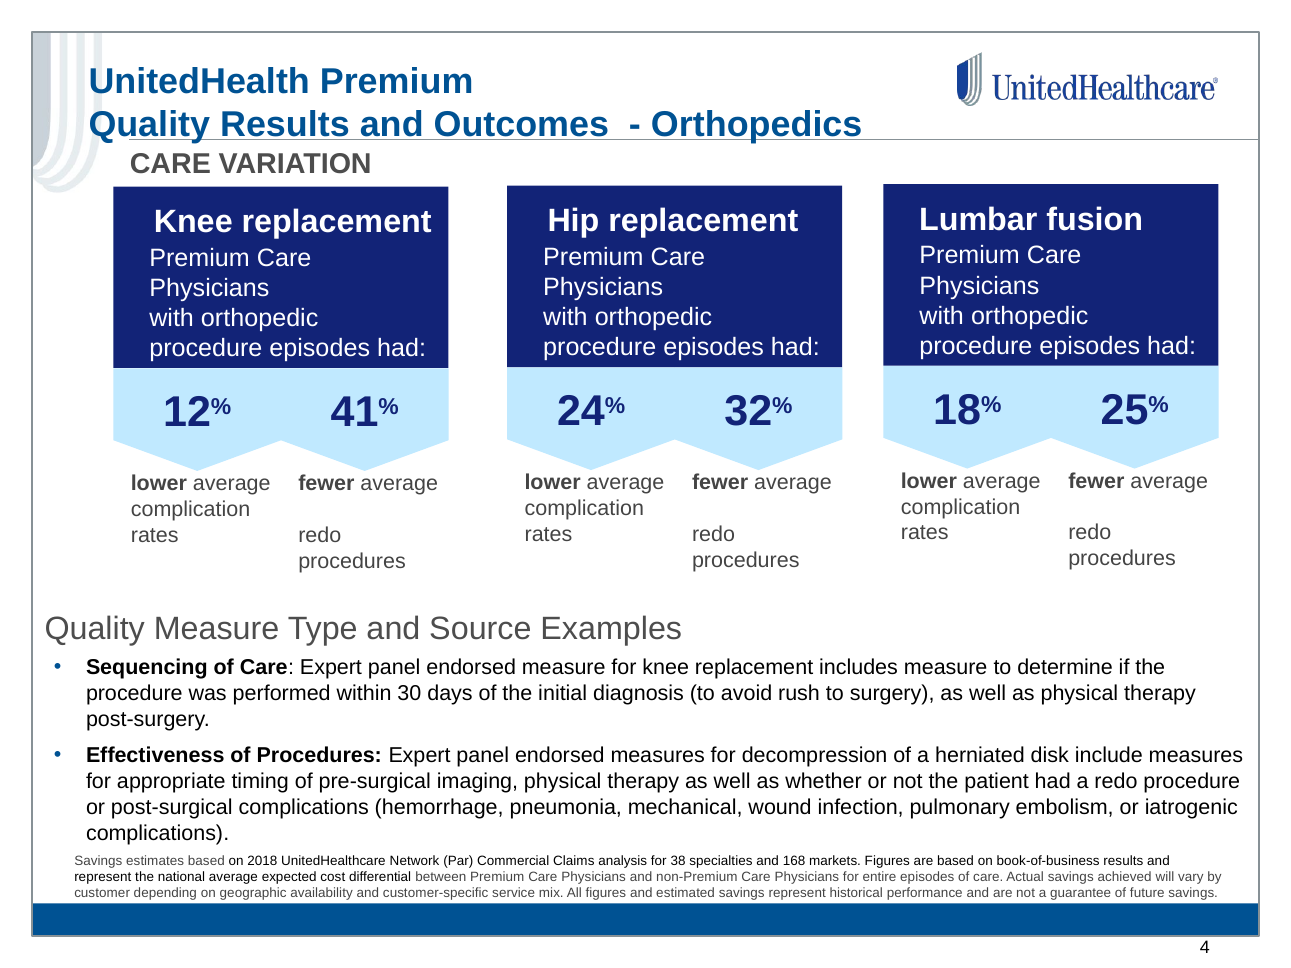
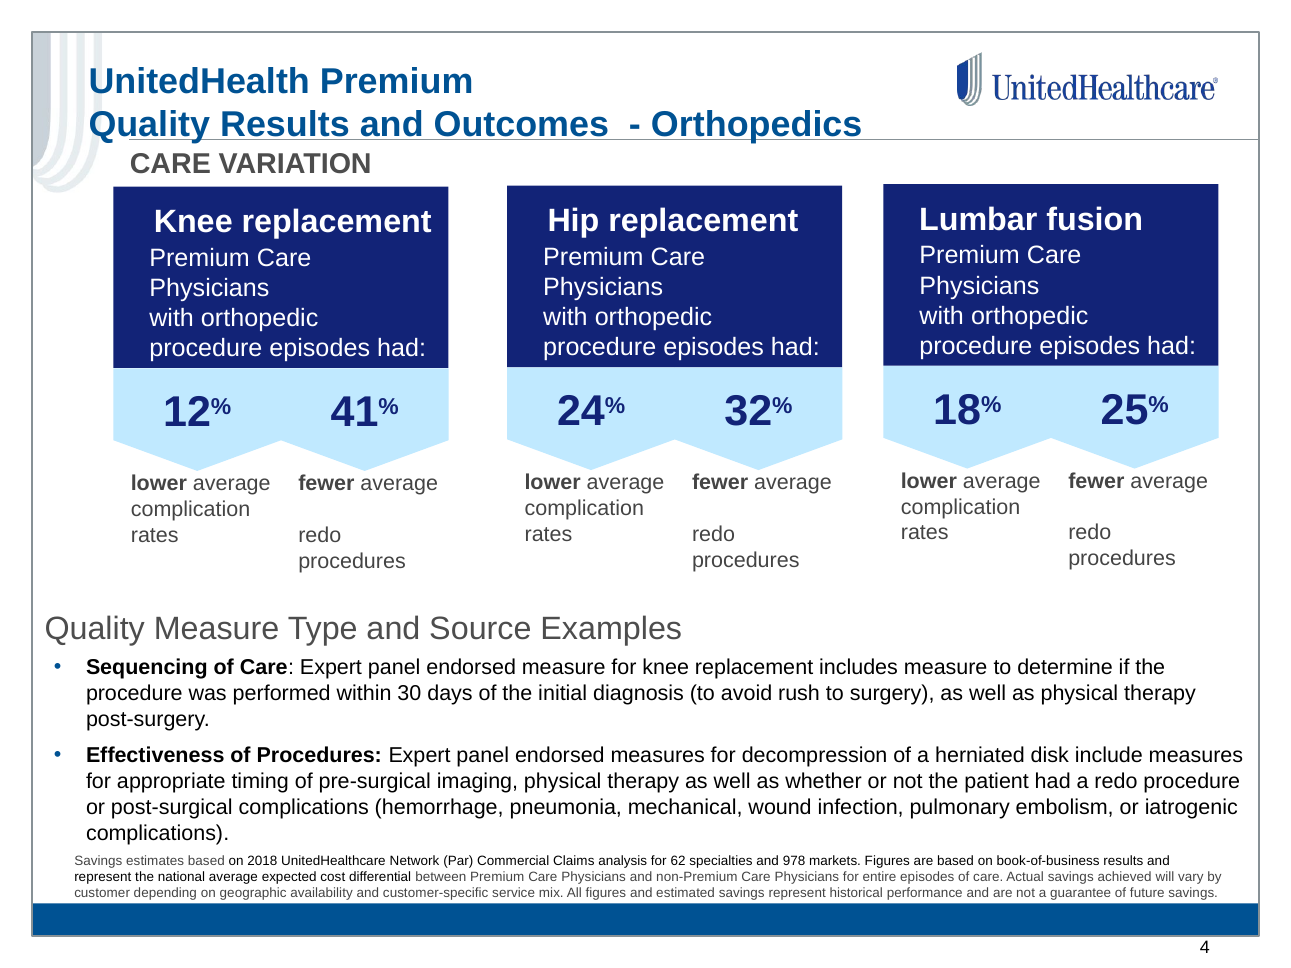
38: 38 -> 62
168: 168 -> 978
